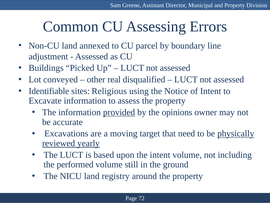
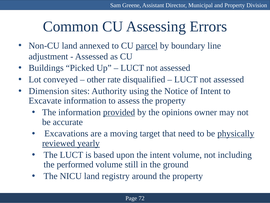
parcel underline: none -> present
real: real -> rate
Identifiable: Identifiable -> Dimension
Religious: Religious -> Authority
